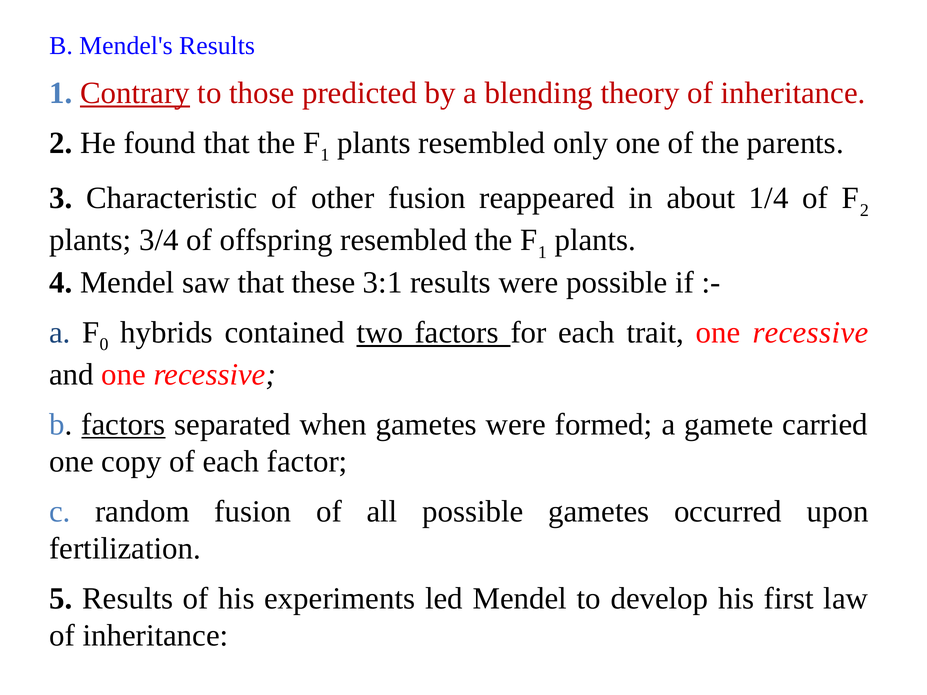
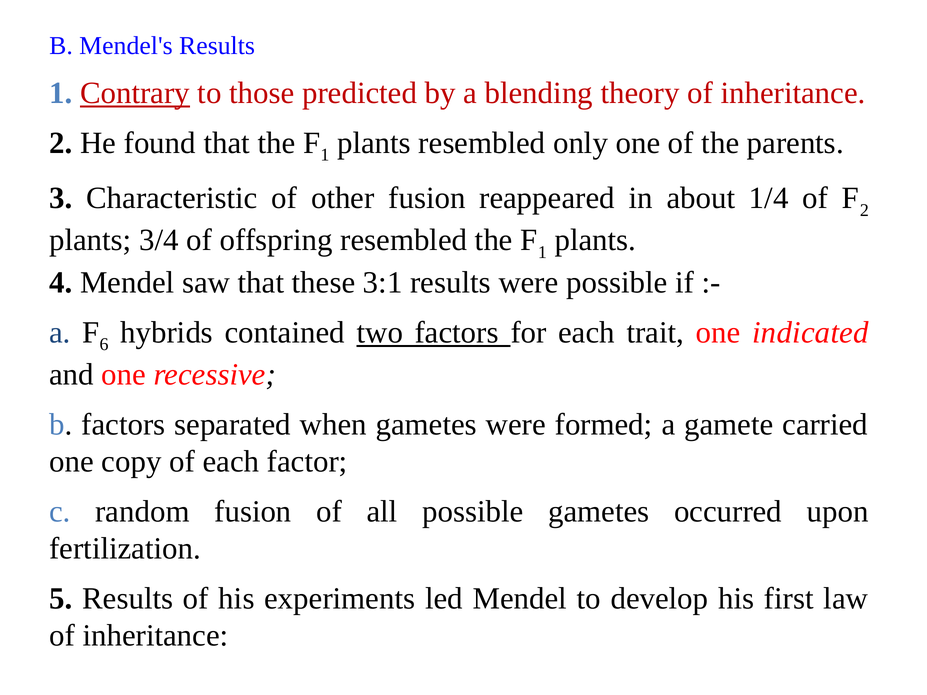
0: 0 -> 6
trait one recessive: recessive -> indicated
factors at (123, 425) underline: present -> none
